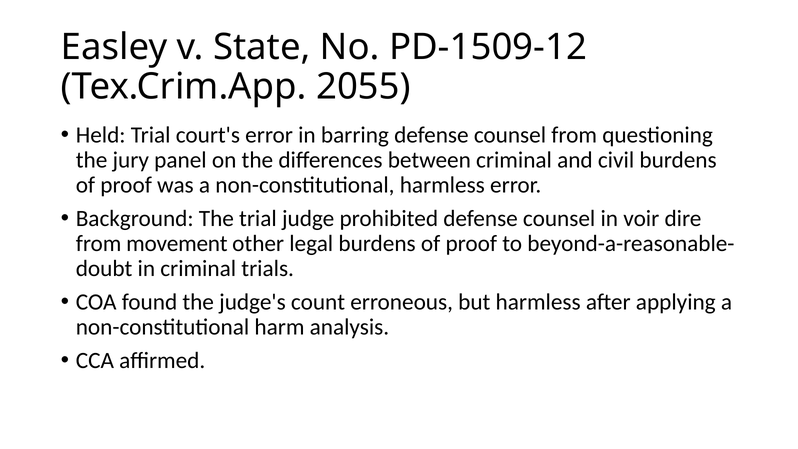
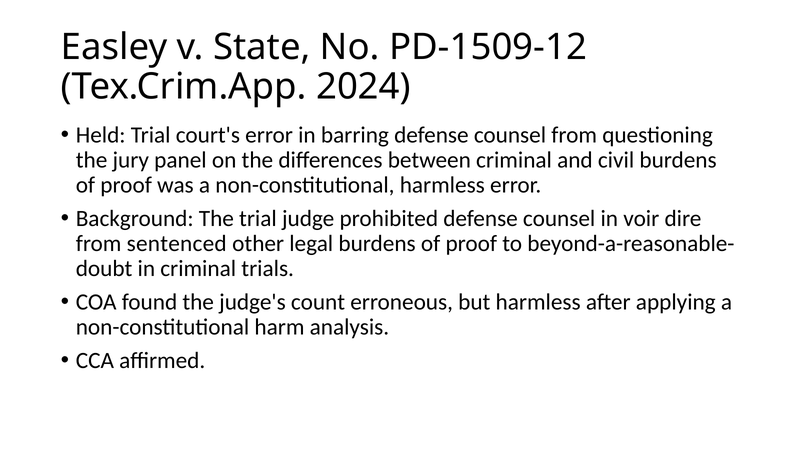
2055: 2055 -> 2024
movement: movement -> sentenced
